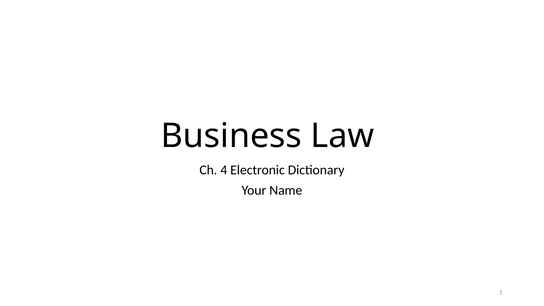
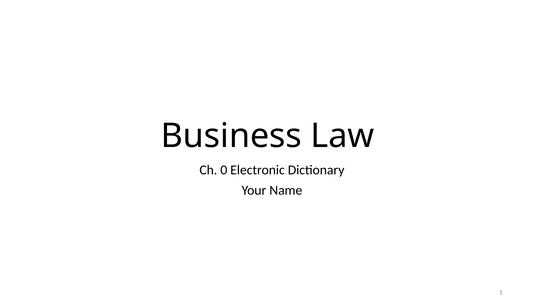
4: 4 -> 0
